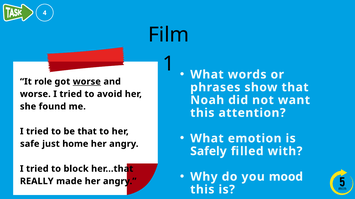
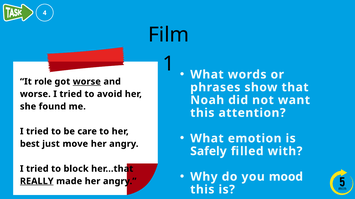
be that: that -> care
safe: safe -> best
home: home -> move
REALLY underline: none -> present
